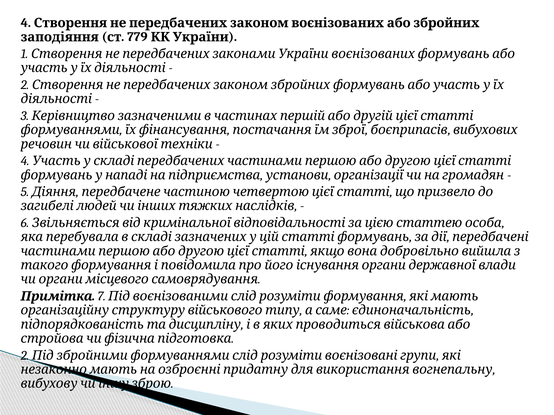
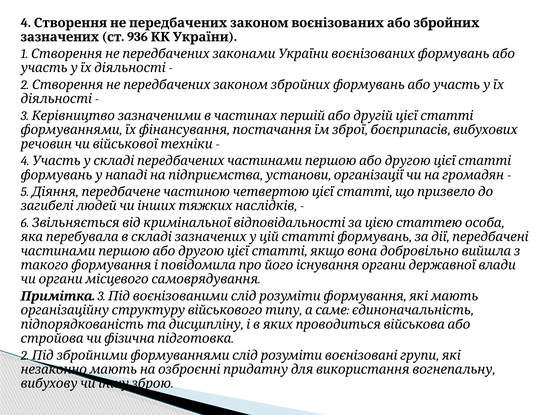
заподіяння: заподіяння -> зазначених
779: 779 -> 936
Примітка 7: 7 -> 3
